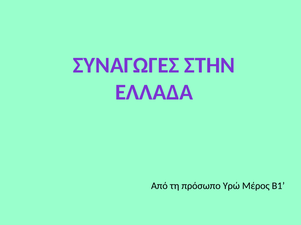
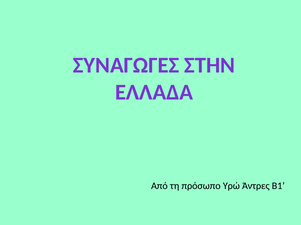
Μέρος: Μέρος -> Άντρες
